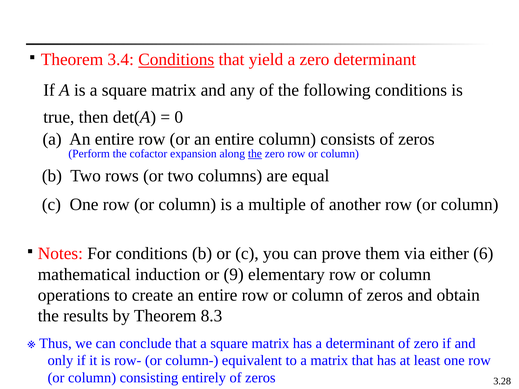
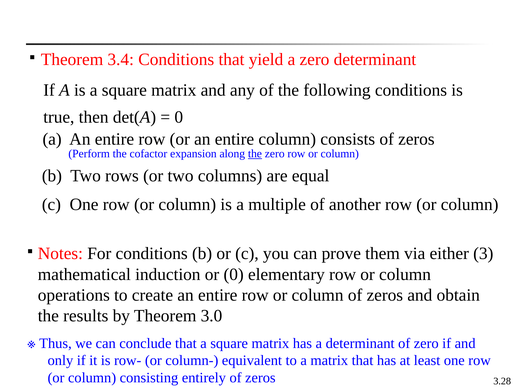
Conditions at (176, 60) underline: present -> none
6: 6 -> 3
or 9: 9 -> 0
8.3: 8.3 -> 3.0
